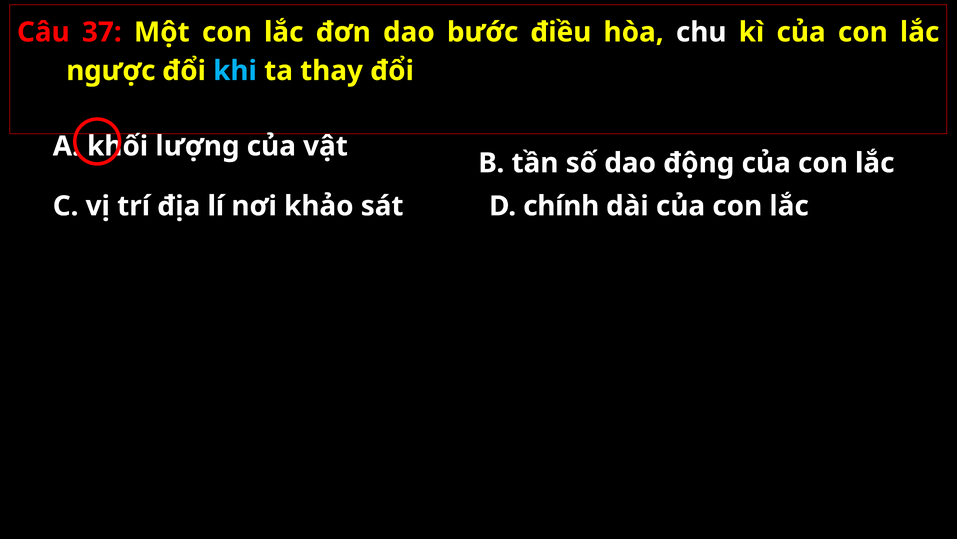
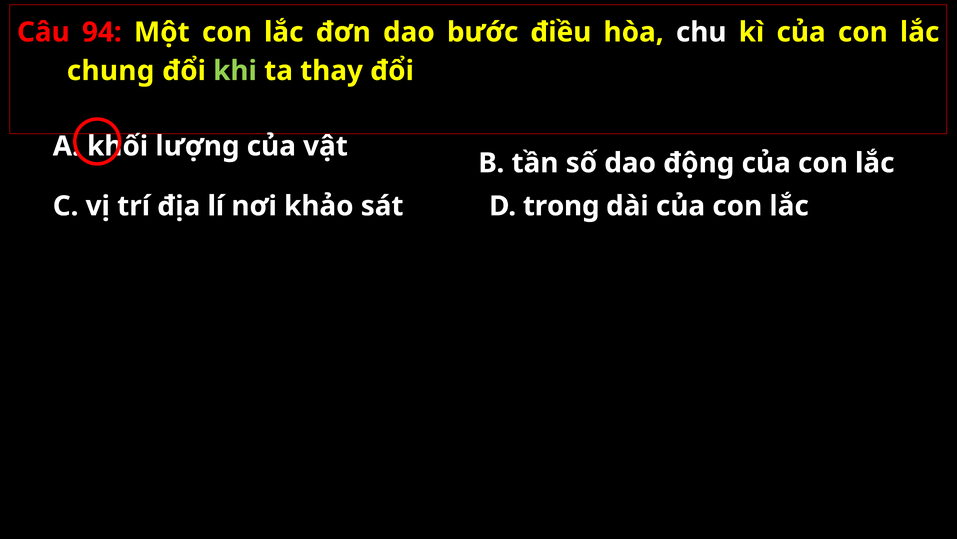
37: 37 -> 94
ngược: ngược -> chung
khi colour: light blue -> light green
chính: chính -> trong
